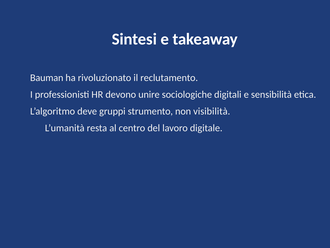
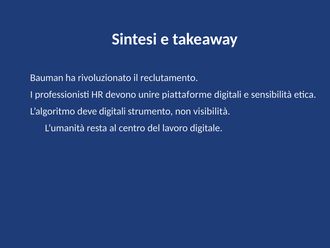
sociologiche: sociologiche -> piattaforme
deve gruppi: gruppi -> digitali
